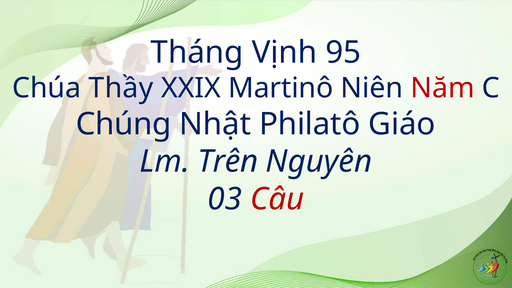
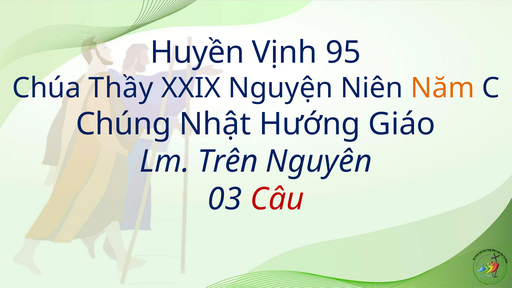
Tháng: Tháng -> Huyền
Martinô: Martinô -> Nguyện
Năm colour: red -> orange
Philatô: Philatô -> Hướng
